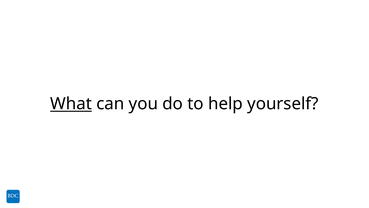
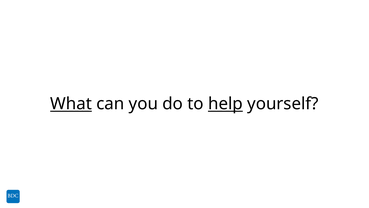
help underline: none -> present
